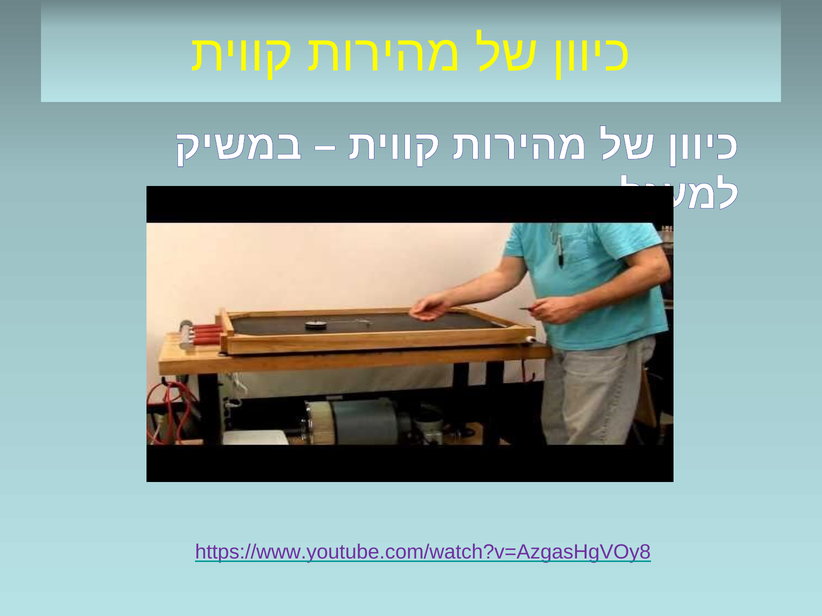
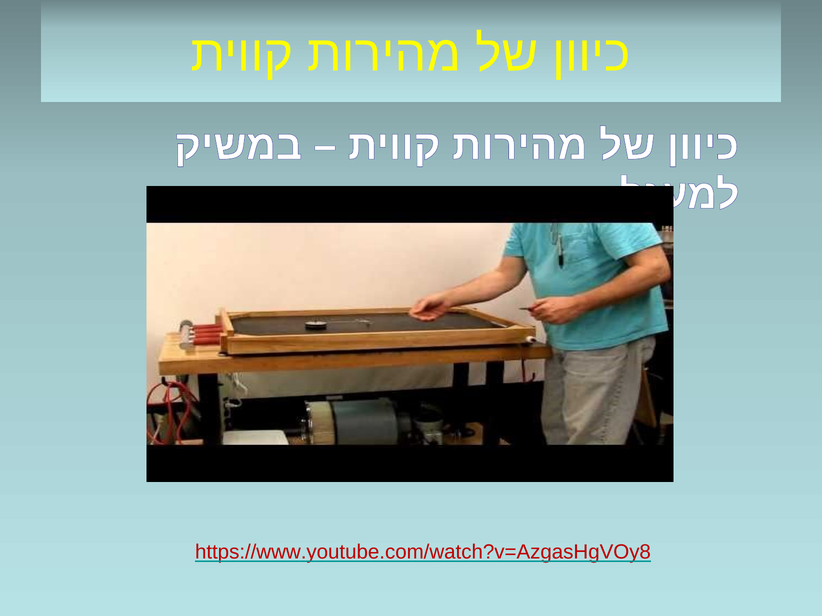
https://www.youtube.com/watch?v=AzgasHgVOy8 colour: purple -> red
